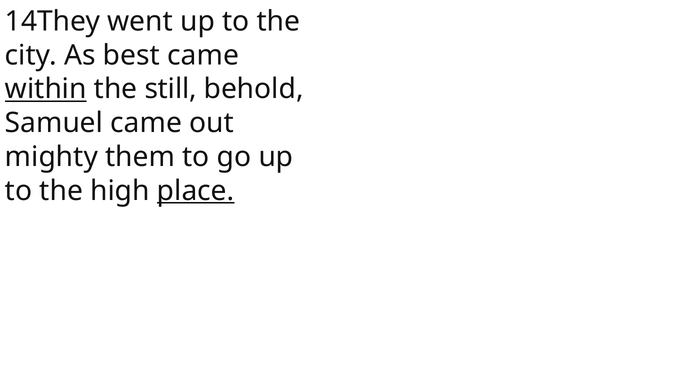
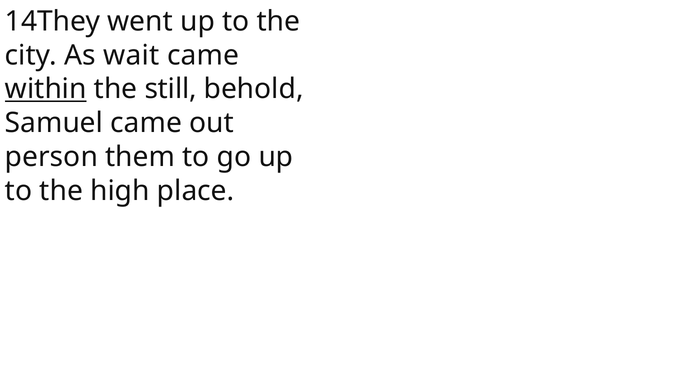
best: best -> wait
mighty: mighty -> person
place underline: present -> none
